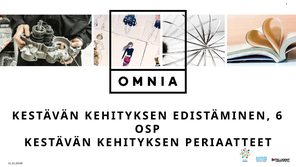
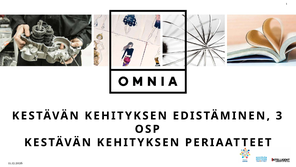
6: 6 -> 3
